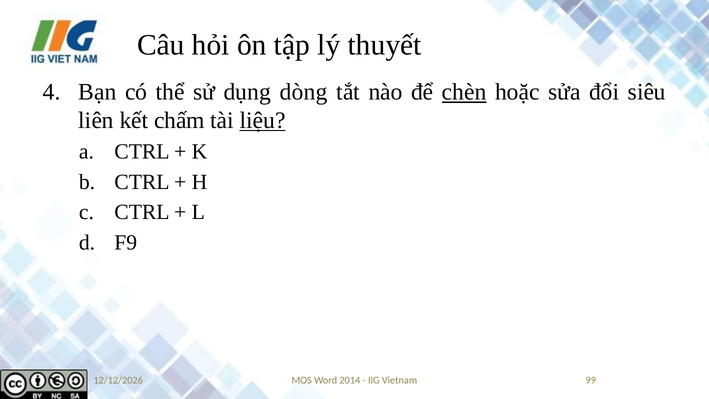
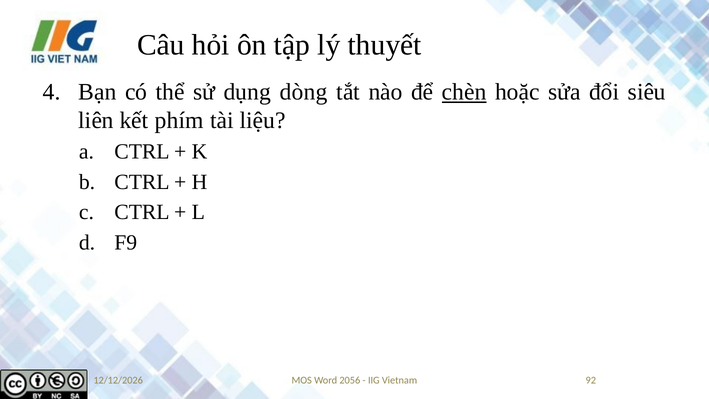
chấm: chấm -> phím
liệu underline: present -> none
2014: 2014 -> 2056
99: 99 -> 92
